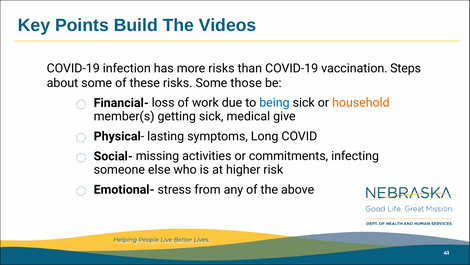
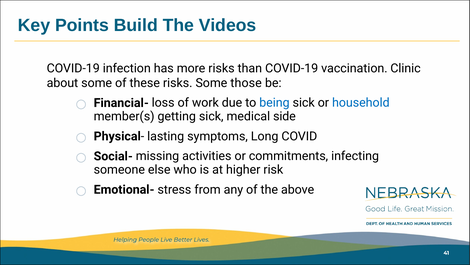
Steps: Steps -> Clinic
household colour: orange -> blue
give: give -> side
